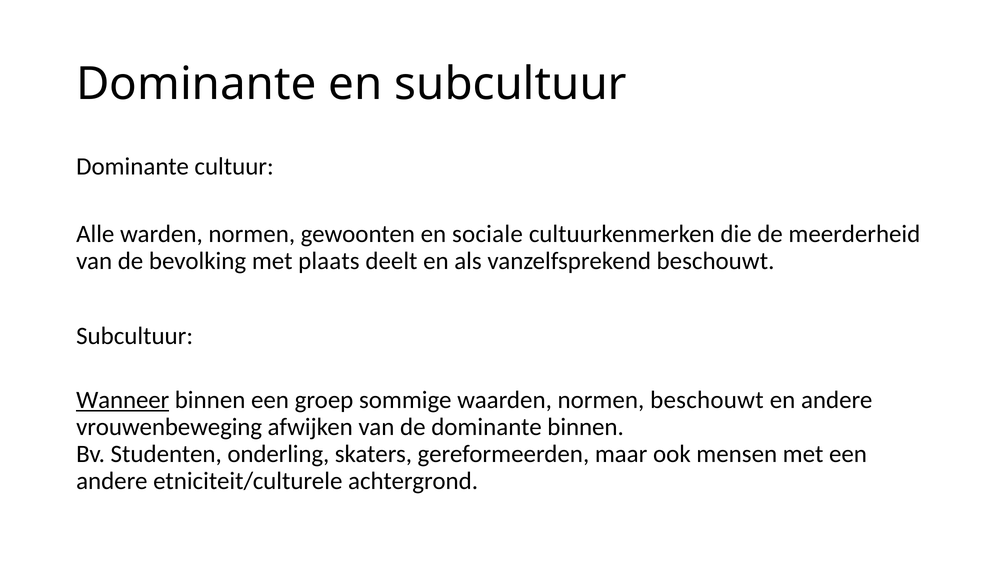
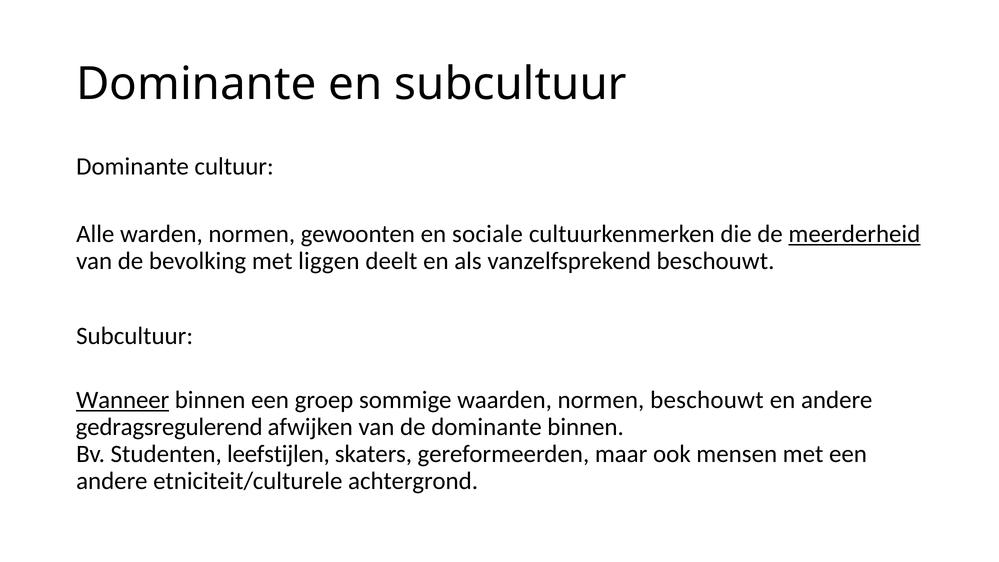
meerderheid underline: none -> present
plaats: plaats -> liggen
vrouwenbeweging: vrouwenbeweging -> gedragsregulerend
onderling: onderling -> leefstijlen
